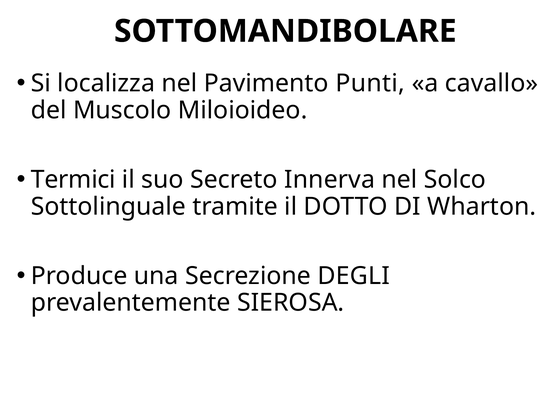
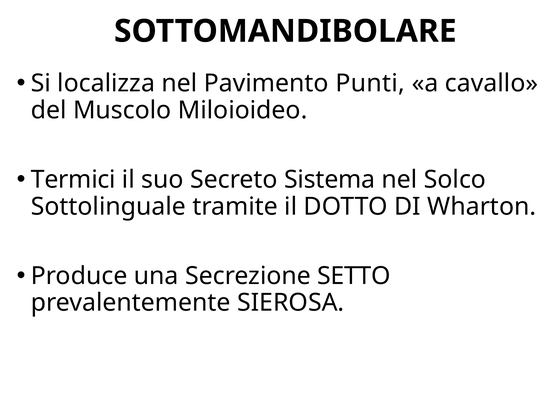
Innerva: Innerva -> Sistema
DEGLI: DEGLI -> SETTO
